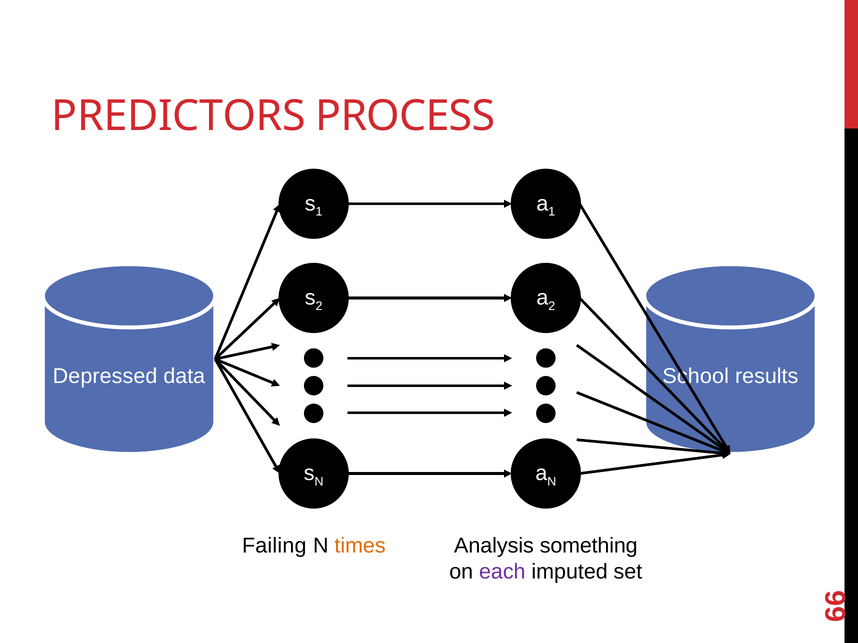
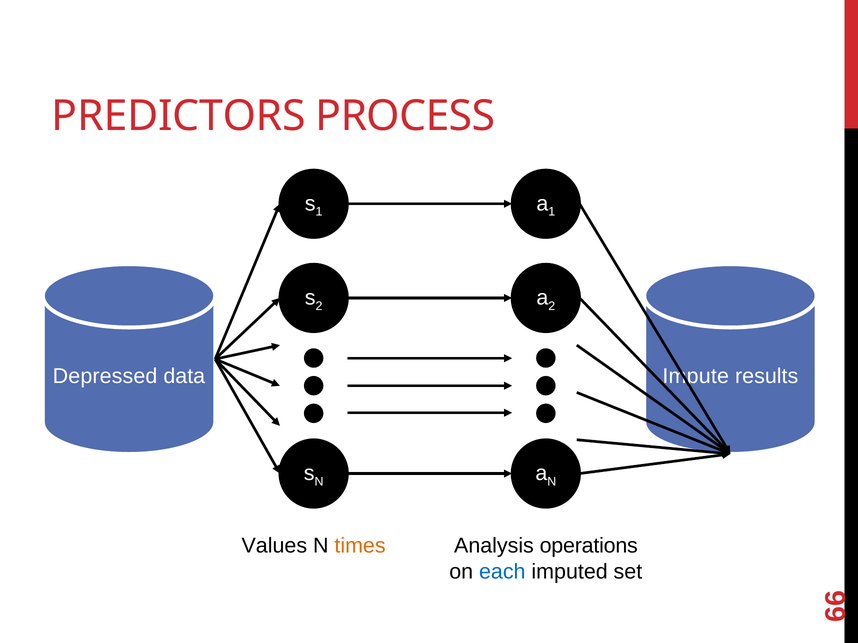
School: School -> Impute
Failing: Failing -> Values
something: something -> operations
each colour: purple -> blue
